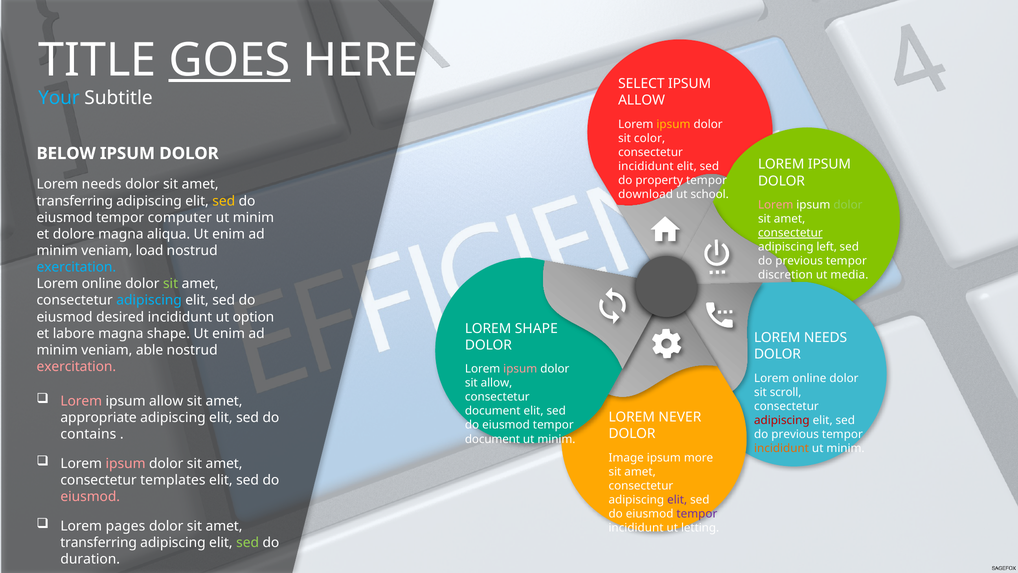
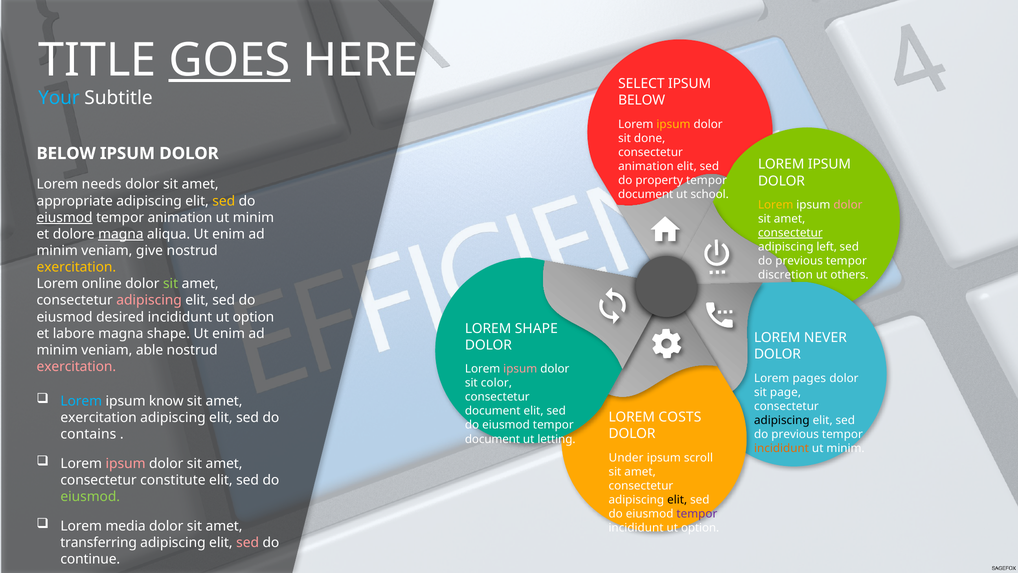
ALLOW at (642, 100): ALLOW -> BELOW
color: color -> done
incididunt at (646, 166): incididunt -> animation
download at (646, 194): download -> document
transferring at (75, 201): transferring -> appropriate
Lorem at (776, 205) colour: pink -> yellow
dolor at (848, 205) colour: light green -> pink
eiusmod at (65, 217) underline: none -> present
tempor computer: computer -> animation
magna at (121, 234) underline: none -> present
load: load -> give
exercitation at (76, 267) colour: light blue -> yellow
media: media -> others
adipiscing at (149, 300) colour: light blue -> pink
NEEDS at (826, 337): NEEDS -> NEVER
online at (809, 378): online -> pages
sit allow: allow -> color
scroll: scroll -> page
Lorem at (81, 401) colour: pink -> light blue
allow at (166, 401): allow -> know
NEVER: NEVER -> COSTS
appropriate at (99, 417): appropriate -> exercitation
adipiscing at (782, 420) colour: red -> black
minim at (556, 439): minim -> letting
Image: Image -> Under
more: more -> scroll
templates: templates -> constitute
eiusmod at (90, 496) colour: pink -> light green
elit at (677, 500) colour: purple -> black
pages: pages -> media
letting at (700, 528): letting -> option
sed at (248, 542) colour: light green -> pink
duration: duration -> continue
